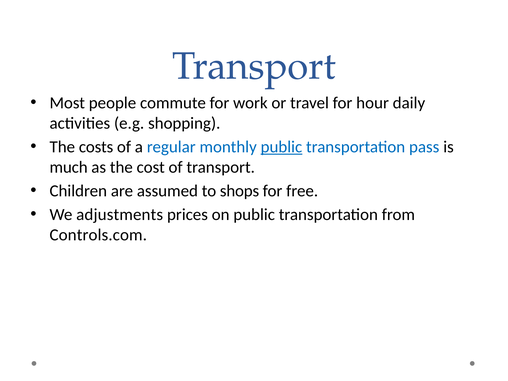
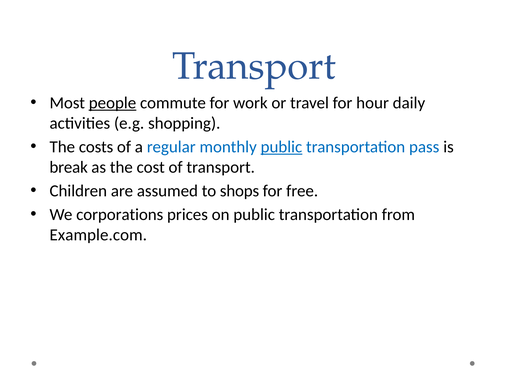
people underline: none -> present
much: much -> break
adjustments: adjustments -> corporations
Controls.com: Controls.com -> Example.com
